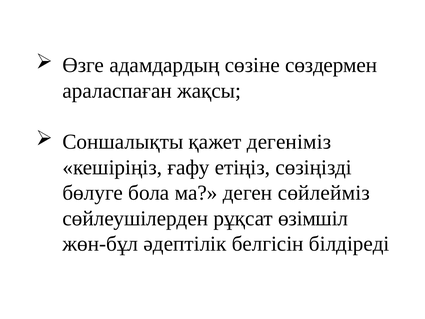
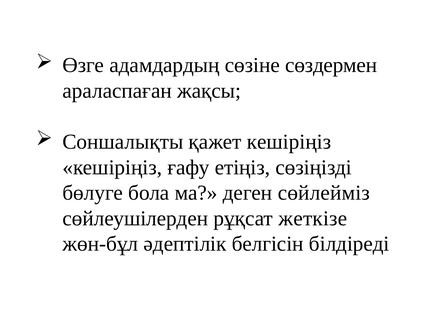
қажет дегеніміз: дегеніміз -> кешіріңіз
өзімшіл: өзімшіл -> жеткізе
